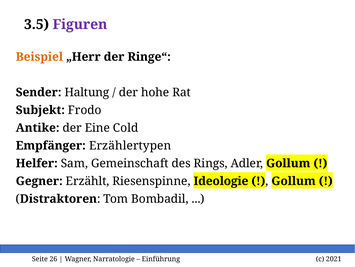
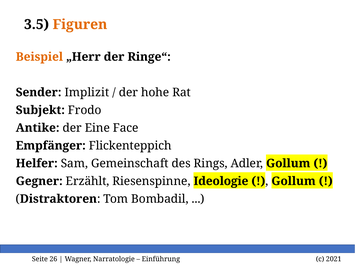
Figuren colour: purple -> orange
Haltung: Haltung -> Implizit
Cold: Cold -> Face
Erzählertypen: Erzählertypen -> Flickenteppich
